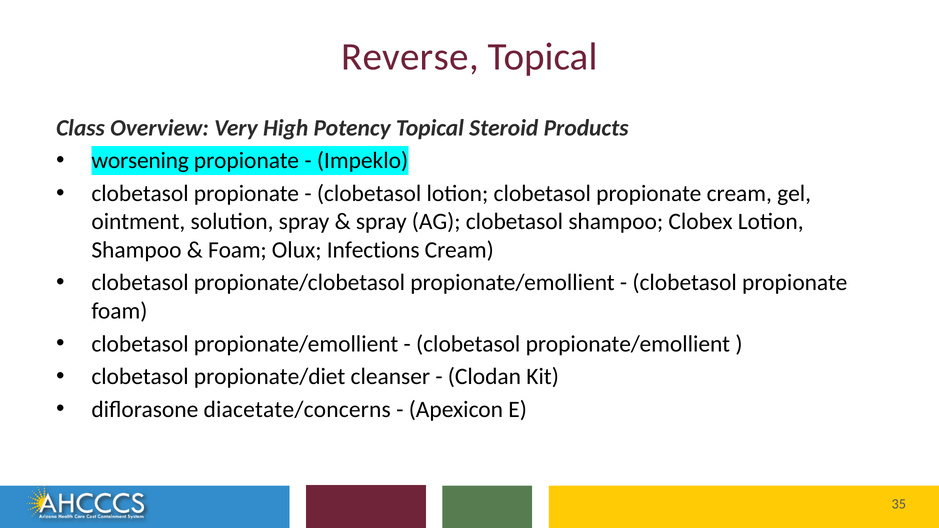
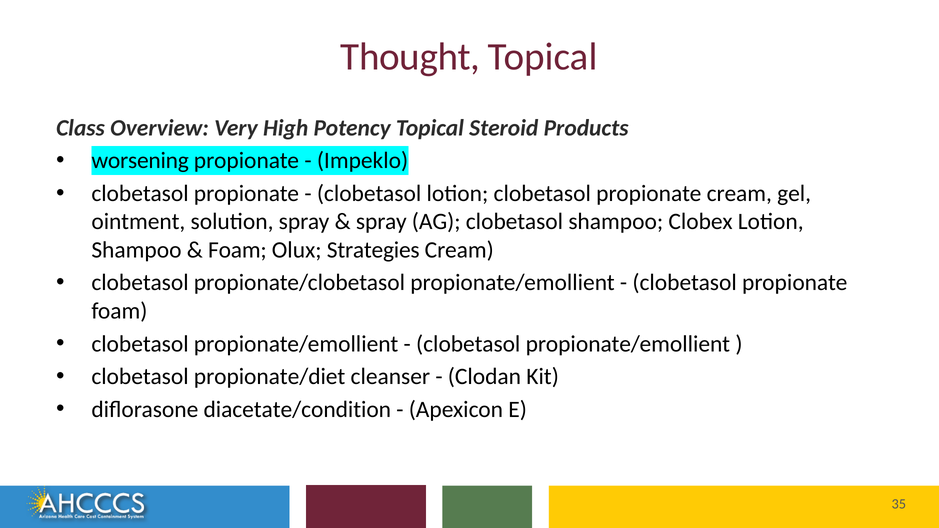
Reverse: Reverse -> Thought
Infections: Infections -> Strategies
diacetate/concerns: diacetate/concerns -> diacetate/condition
